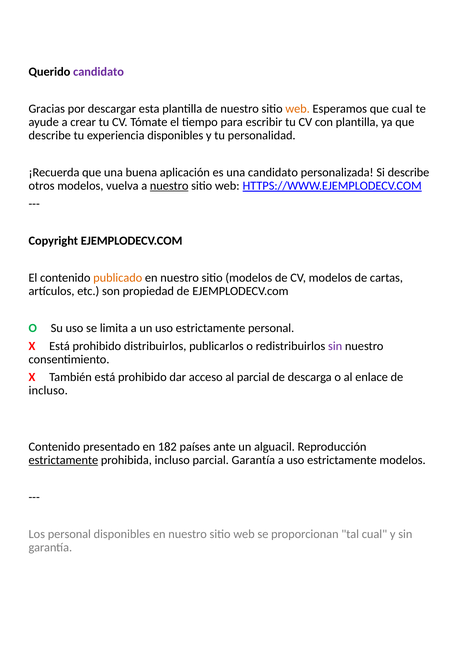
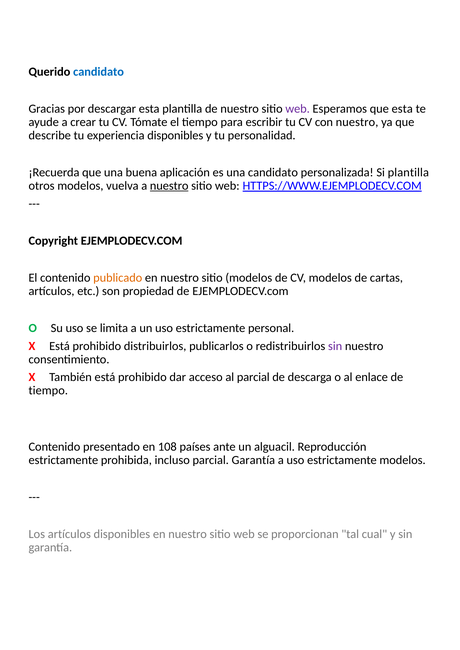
candidato at (99, 72) colour: purple -> blue
web at (298, 109) colour: orange -> purple
que cual: cual -> esta
con plantilla: plantilla -> nuestro
Si describe: describe -> plantilla
incluso at (48, 391): incluso -> tiempo
182: 182 -> 108
estrictamente at (63, 460) underline: present -> none
Los personal: personal -> artículos
